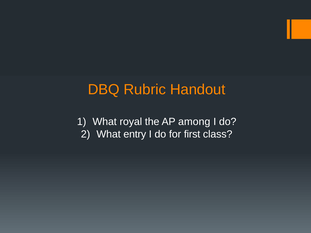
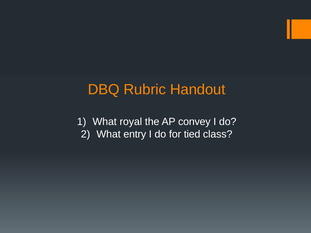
among: among -> convey
first: first -> tied
